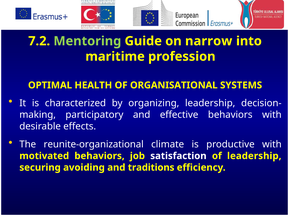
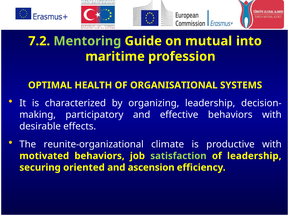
narrow: narrow -> mutual
satisfaction colour: white -> light green
avoiding: avoiding -> oriented
traditions: traditions -> ascension
